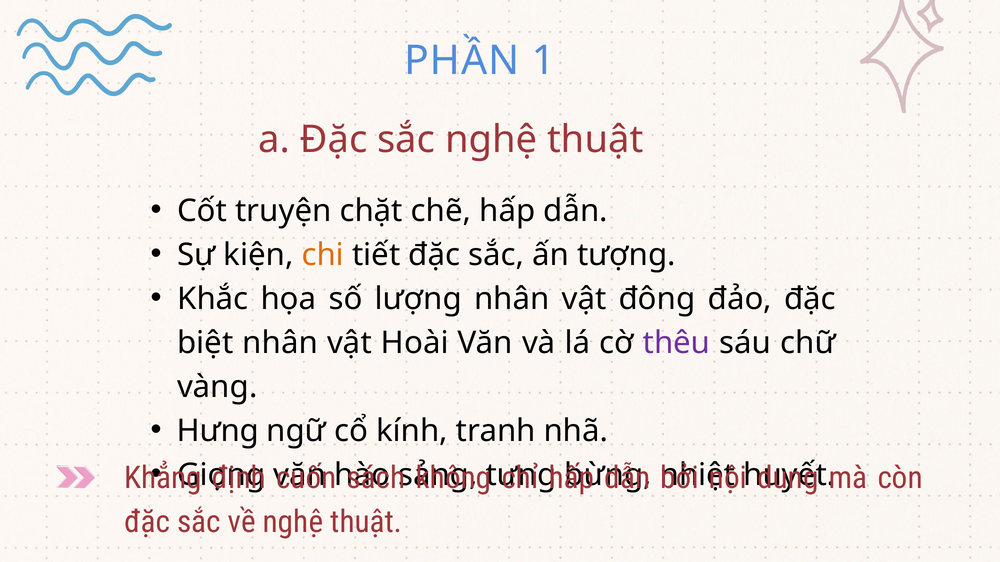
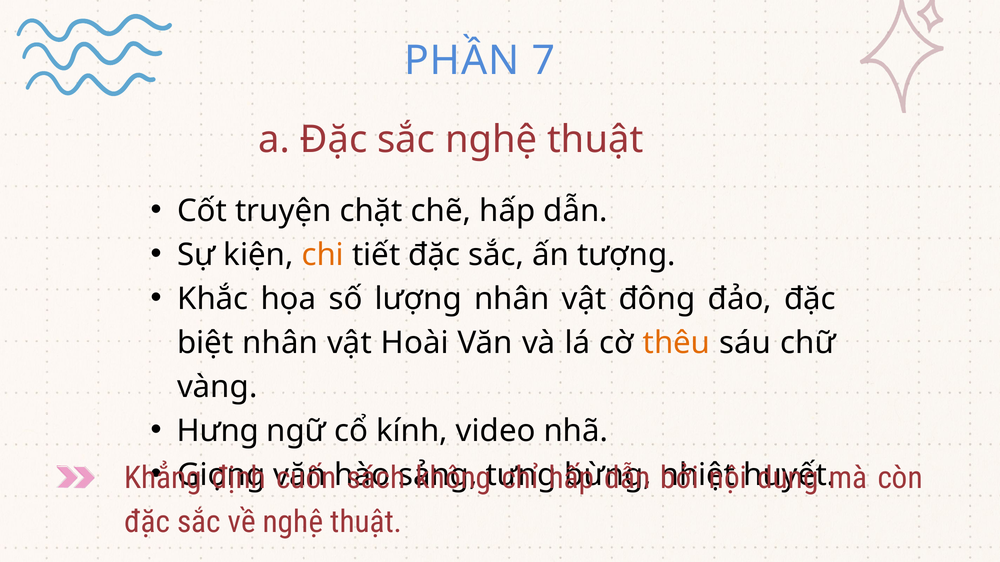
1: 1 -> 7
thêu colour: purple -> orange
tranh: tranh -> video
